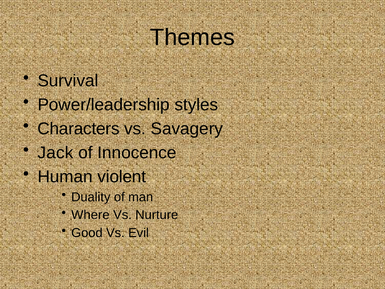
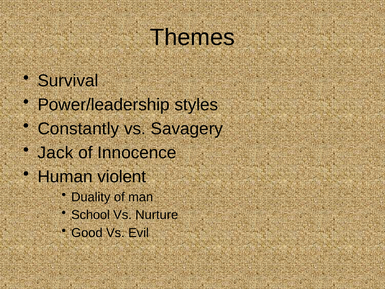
Characters: Characters -> Constantly
Where: Where -> School
